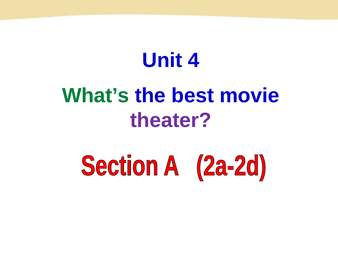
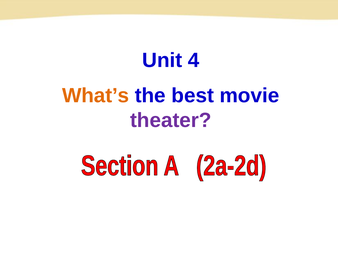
What’s colour: green -> orange
